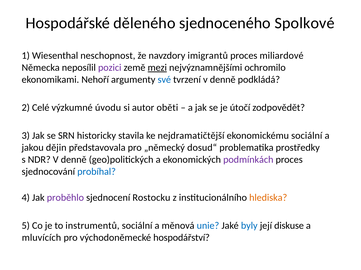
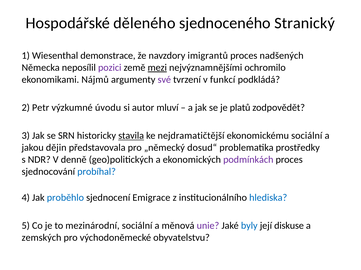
Spolkové: Spolkové -> Stranický
neschopnost: neschopnost -> demonstrace
miliardové: miliardové -> nadšených
Nehoří: Nehoří -> Nájmů
své colour: blue -> purple
tvrzení v denně: denně -> funkcí
Celé: Celé -> Petr
oběti: oběti -> mluví
útočí: útočí -> platů
stavila underline: none -> present
proběhlo colour: purple -> blue
Rostocku: Rostocku -> Emigrace
hlediska colour: orange -> blue
instrumentů: instrumentů -> mezinárodní
unie colour: blue -> purple
mluvících: mluvících -> zemských
hospodářství: hospodářství -> obyvatelstvu
